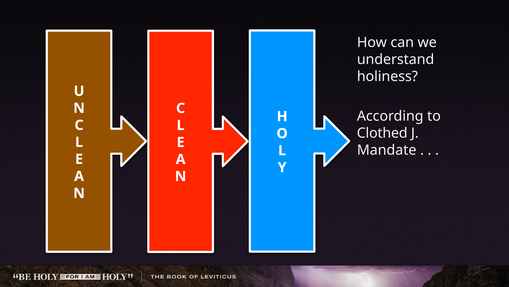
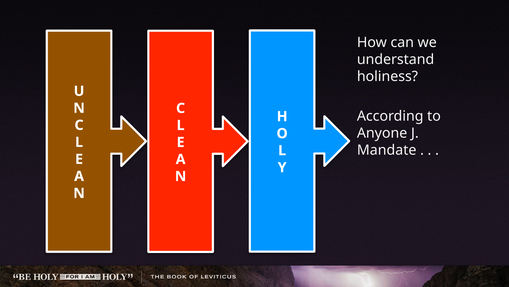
Clothed: Clothed -> Anyone
